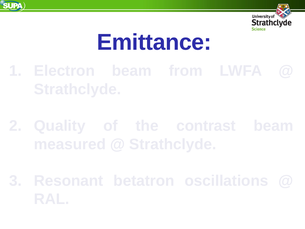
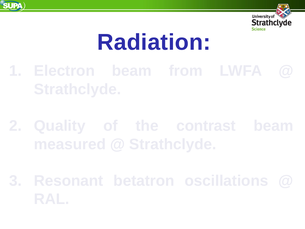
Emittance: Emittance -> Radiation
